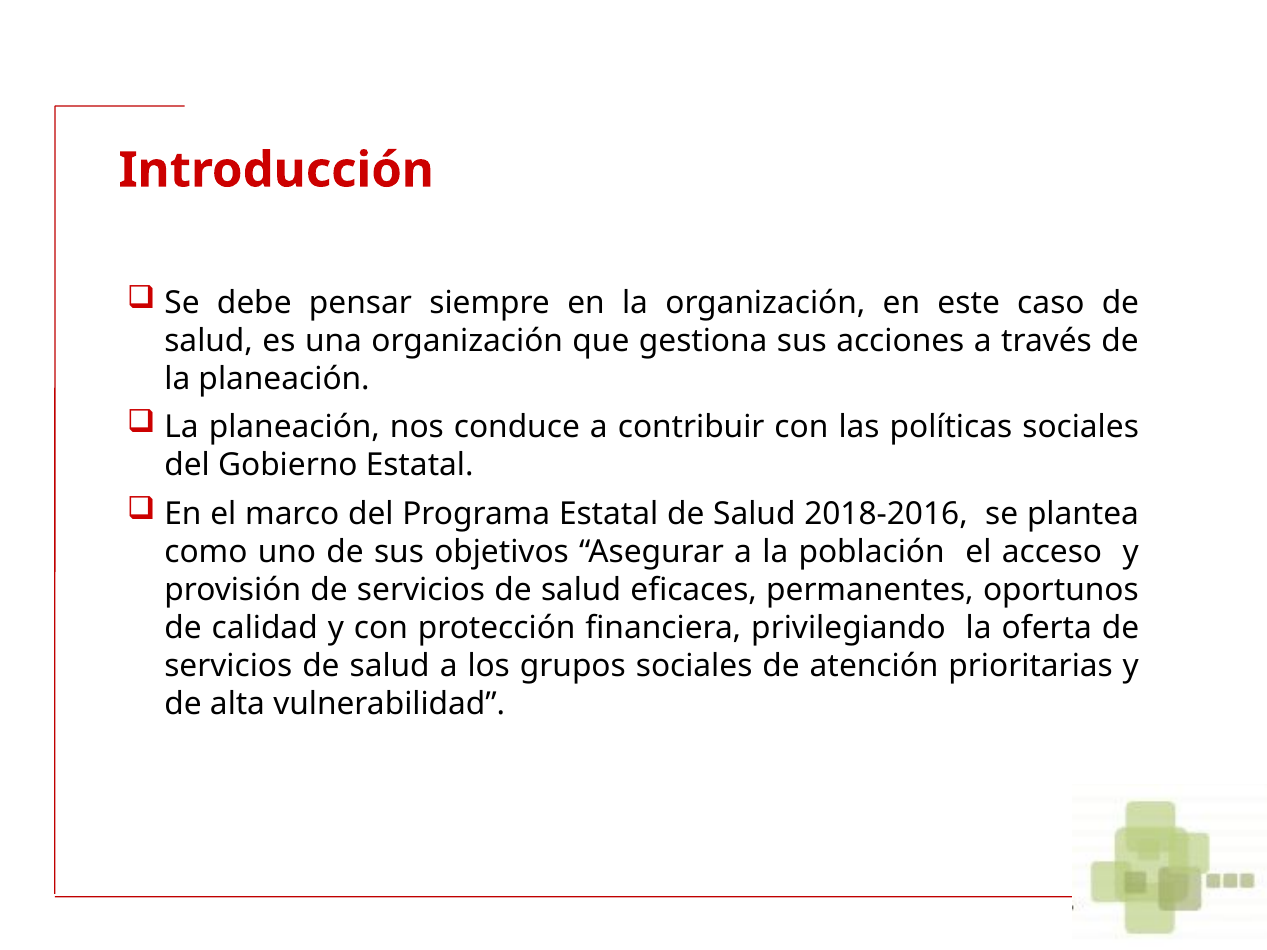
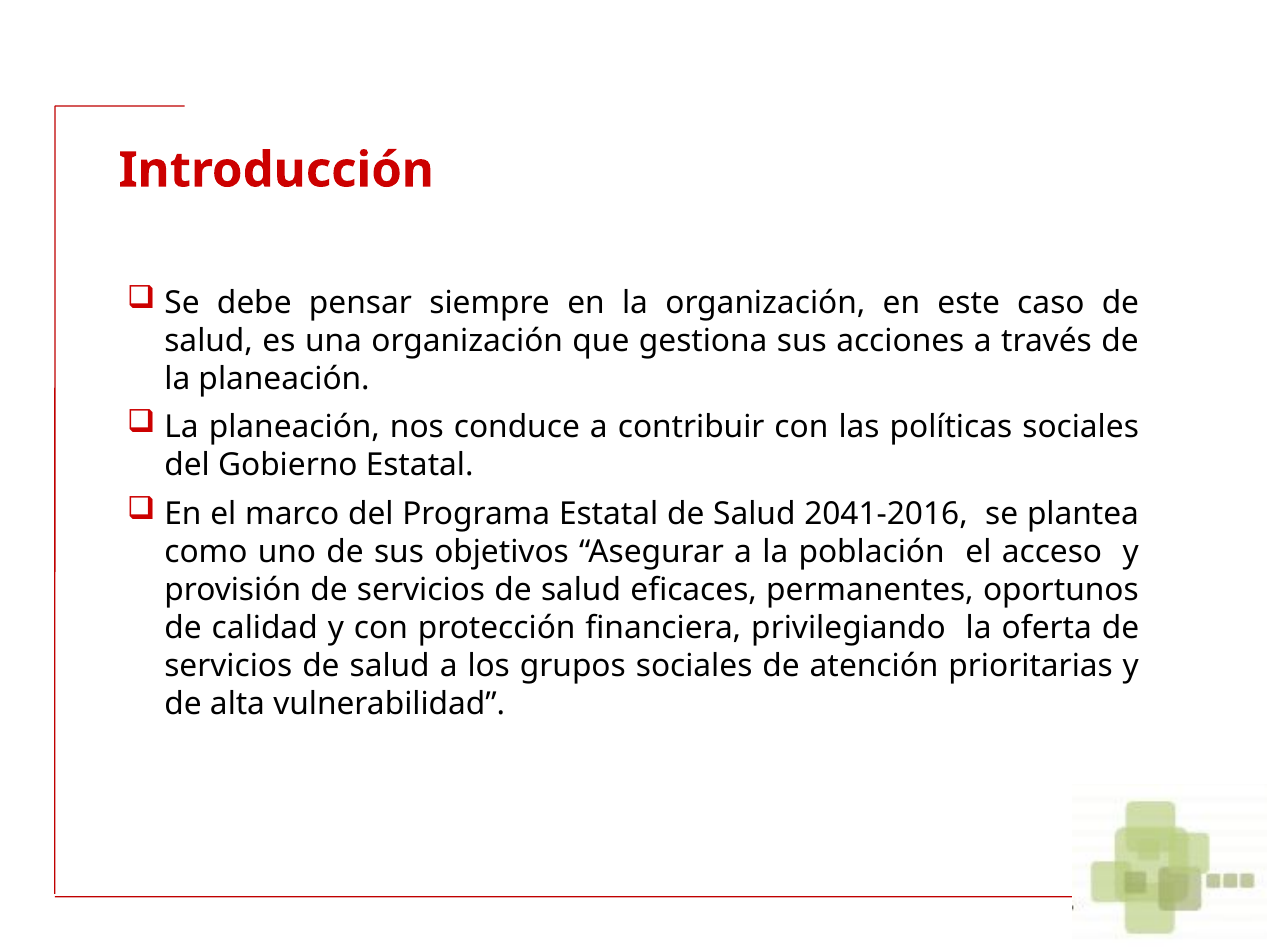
2018-2016: 2018-2016 -> 2041-2016
